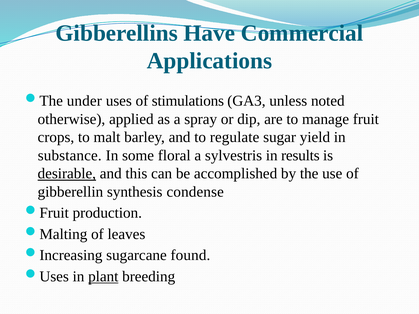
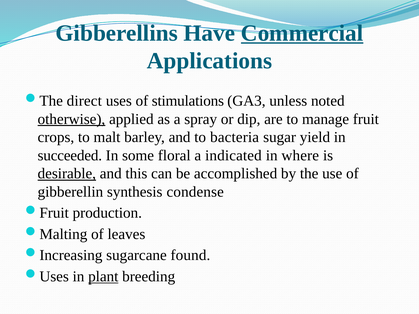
Commercial underline: none -> present
under: under -> direct
otherwise underline: none -> present
regulate: regulate -> bacteria
substance: substance -> succeeded
sylvestris: sylvestris -> indicated
results: results -> where
